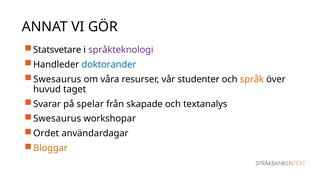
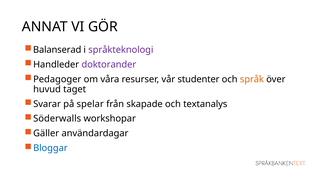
Statsvetare: Statsvetare -> Balanserad
doktorander colour: blue -> purple
Swesaurus at (57, 79): Swesaurus -> Pedagoger
Swesaurus at (57, 119): Swesaurus -> Söderwalls
Ordet: Ordet -> Gäller
Bloggar colour: orange -> blue
